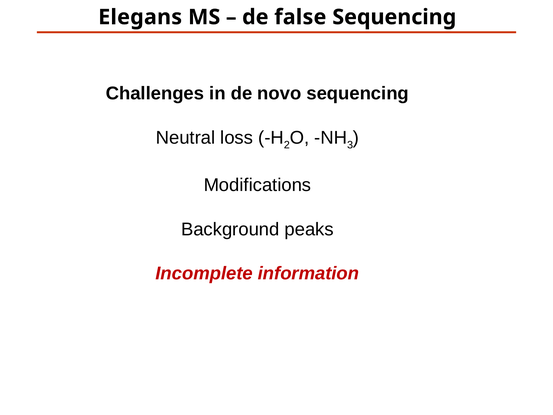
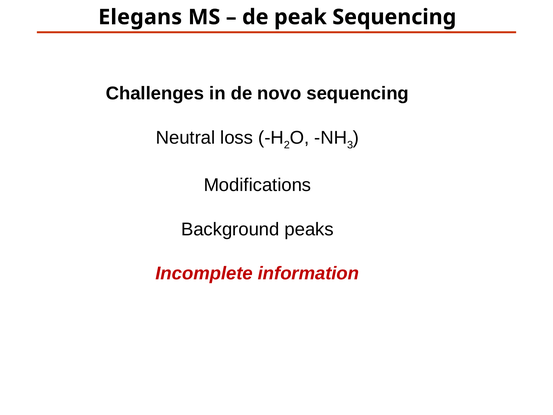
false: false -> peak
